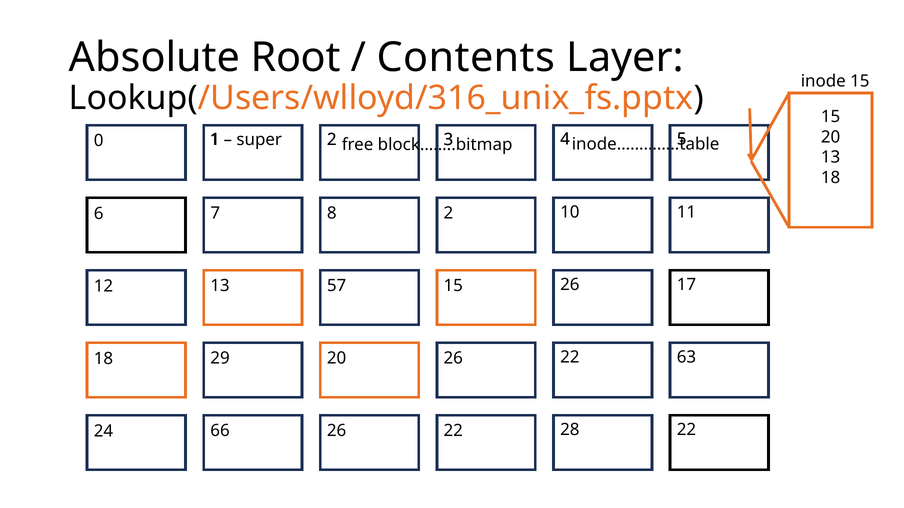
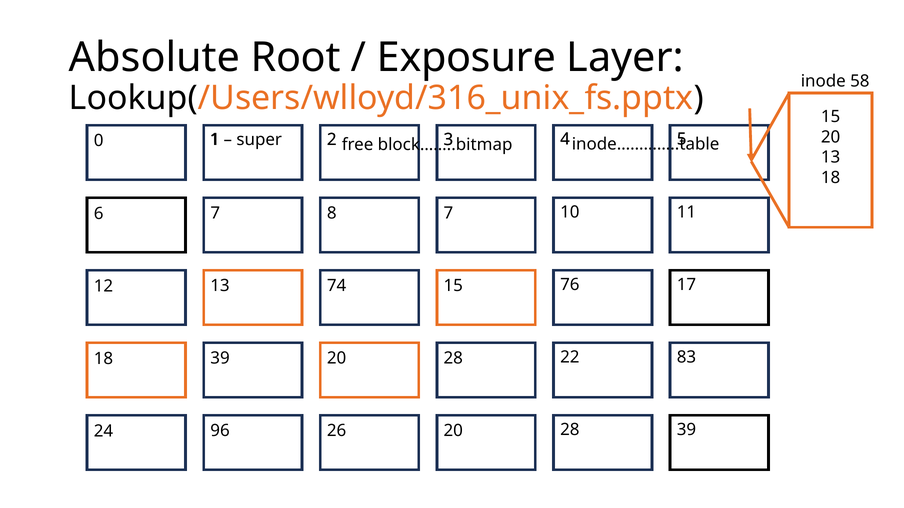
Contents: Contents -> Exposure
inode 15: 15 -> 58
8 2: 2 -> 7
57: 57 -> 74
15 26: 26 -> 76
18 29: 29 -> 39
26 at (453, 358): 26 -> 28
63: 63 -> 83
66: 66 -> 96
22 at (453, 431): 22 -> 20
28 22: 22 -> 39
